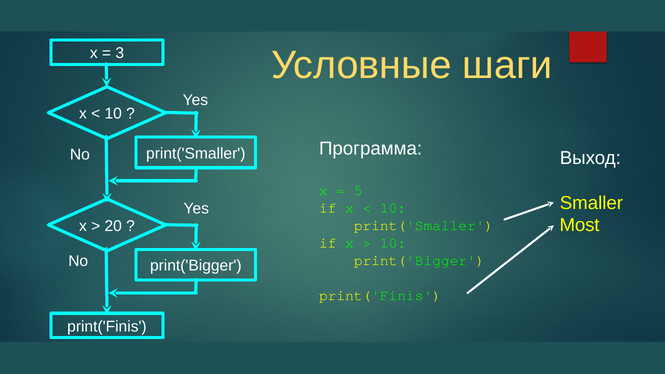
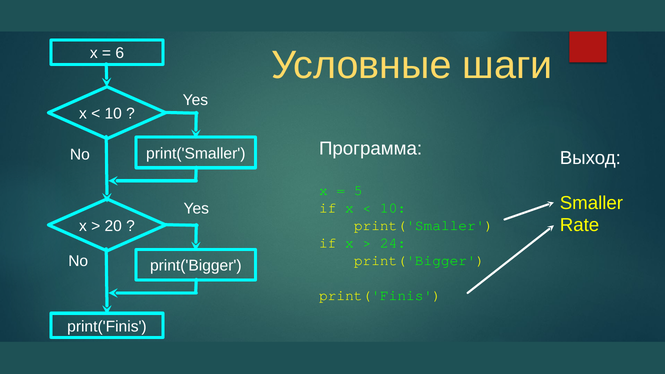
3: 3 -> 6
Most: Most -> Rate
10 at (393, 243): 10 -> 24
